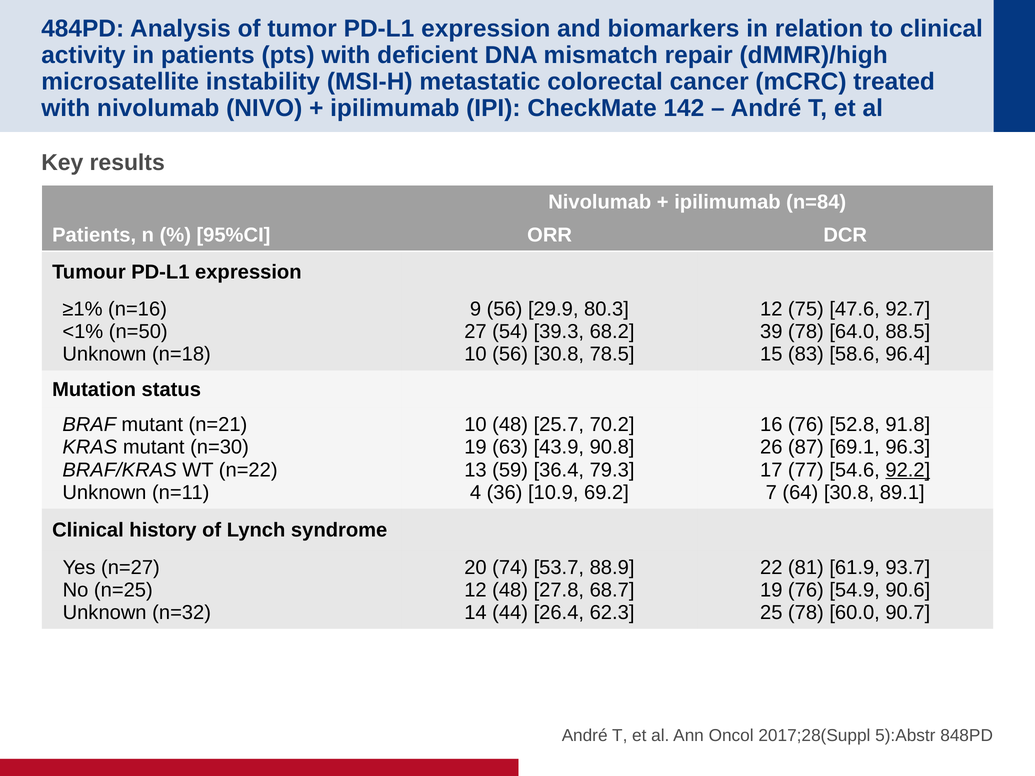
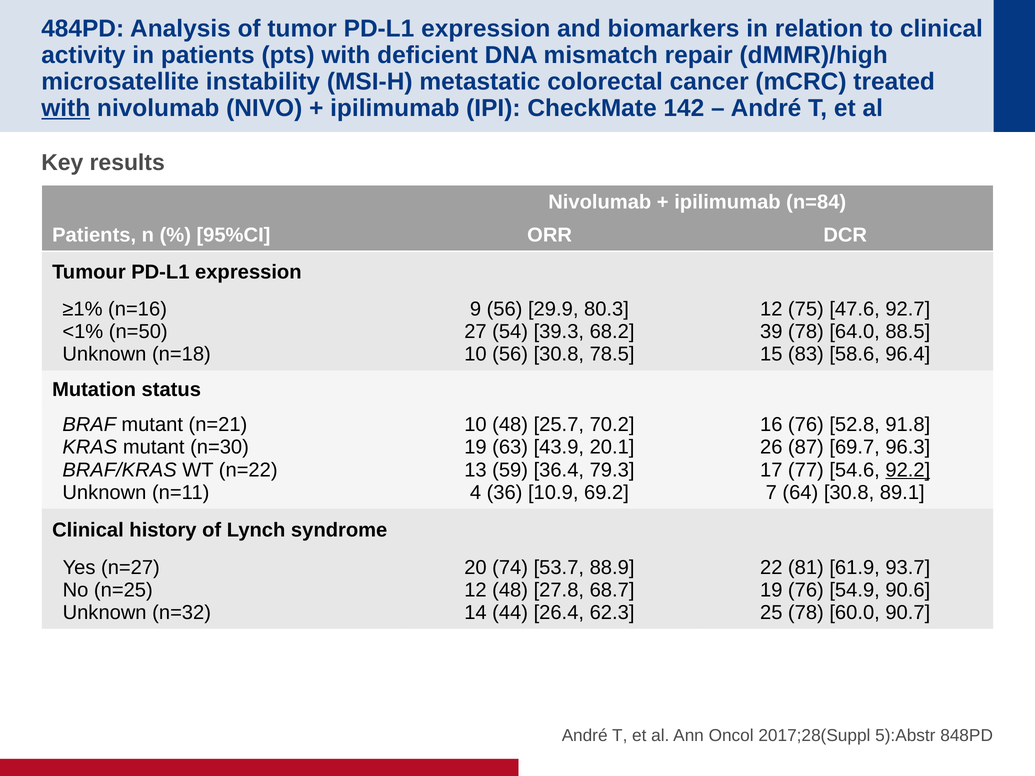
with at (66, 108) underline: none -> present
90.8: 90.8 -> 20.1
69.1: 69.1 -> 69.7
